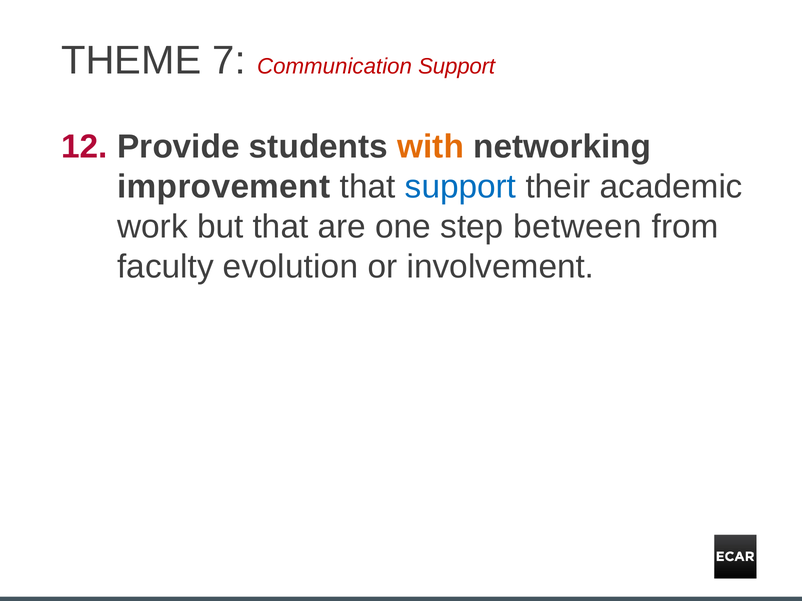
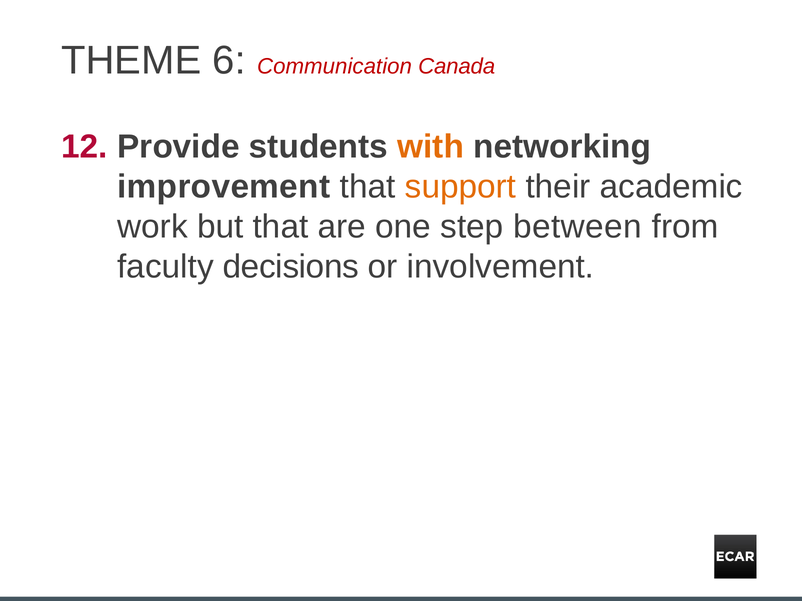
7: 7 -> 6
Communication Support: Support -> Canada
support at (461, 187) colour: blue -> orange
evolution: evolution -> decisions
